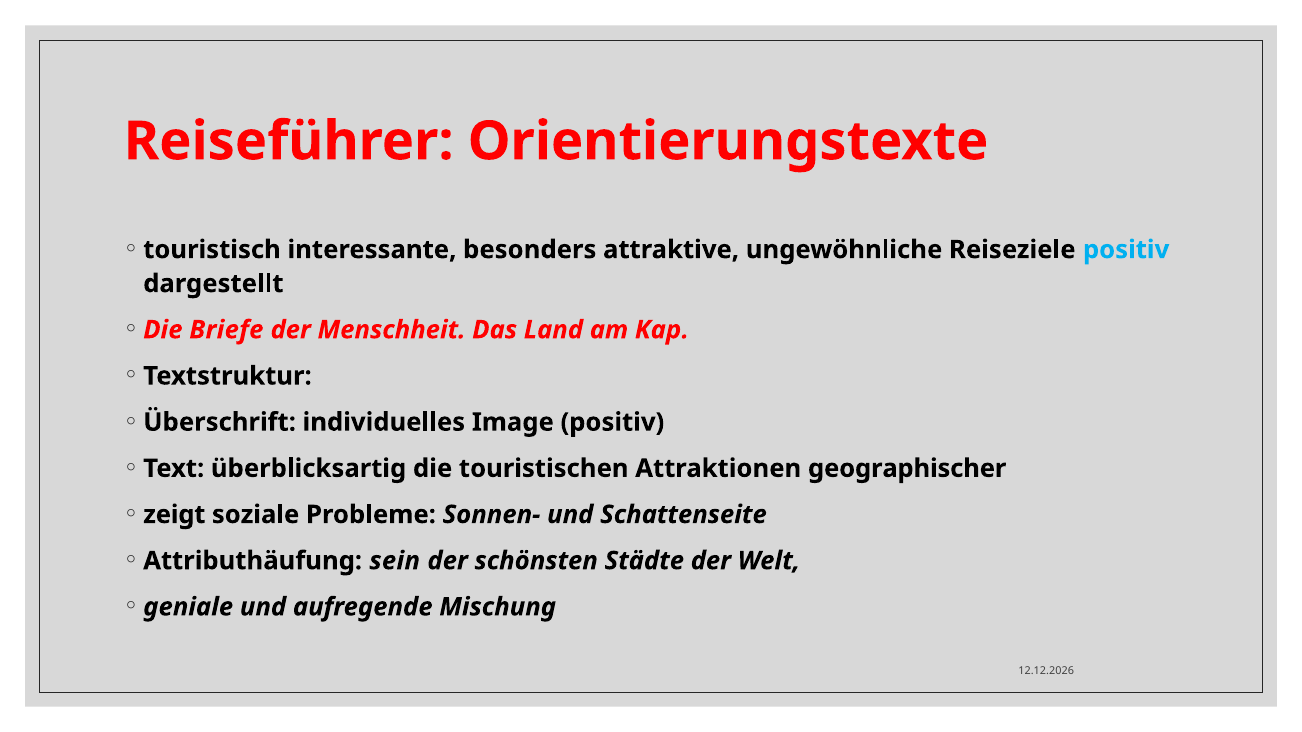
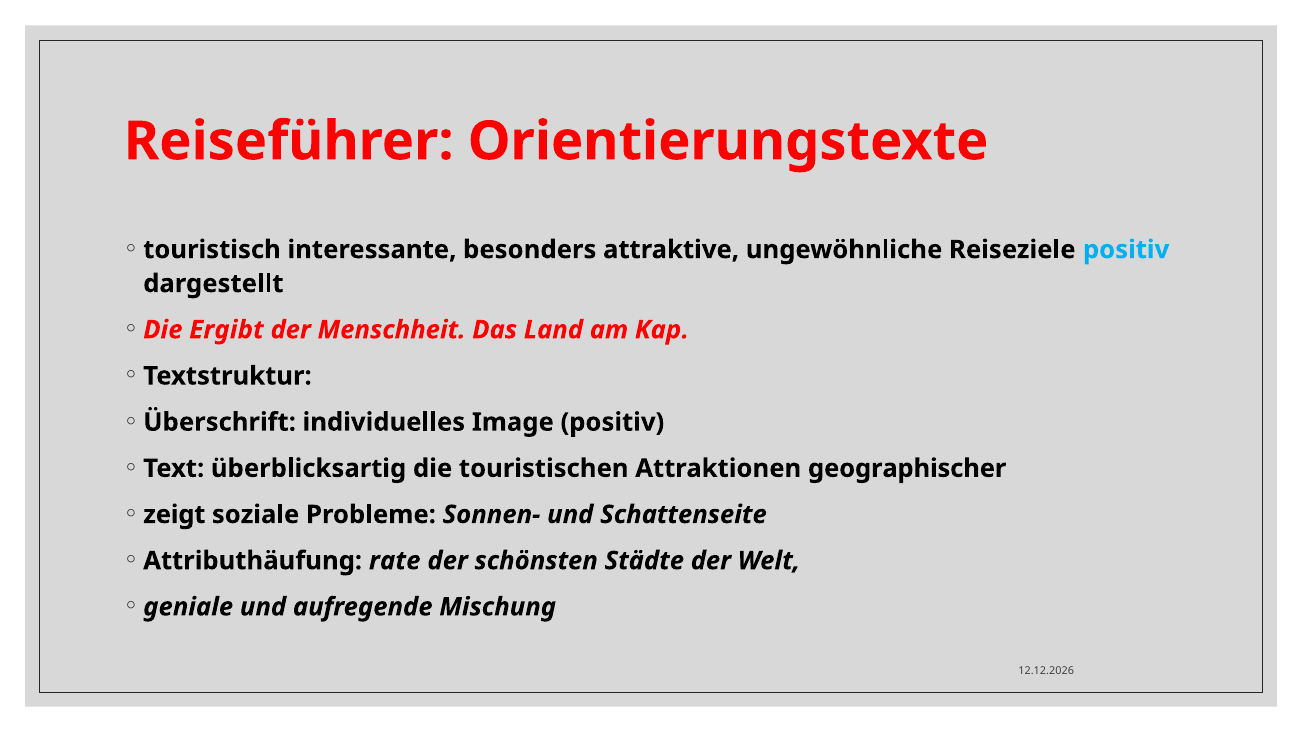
Briefe: Briefe -> Ergibt
sein: sein -> rate
